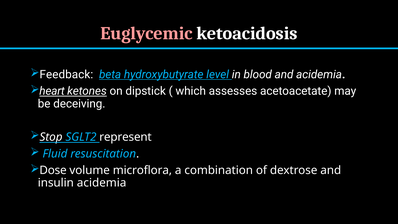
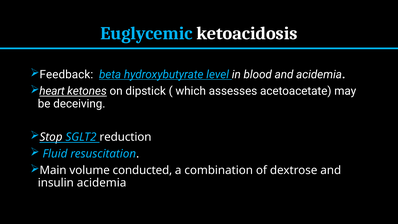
Euglycemic colour: pink -> light blue
represent: represent -> reduction
Dose: Dose -> Main
microflora: microflora -> conducted
